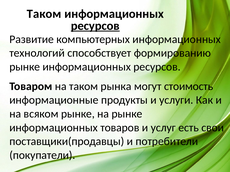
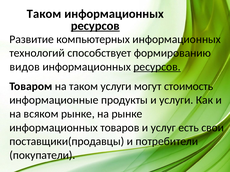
рынке at (25, 67): рынке -> видов
ресурсов at (157, 67) underline: none -> present
таком рынка: рынка -> услуги
